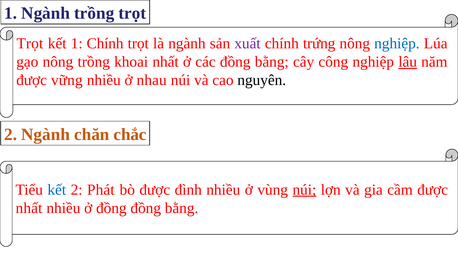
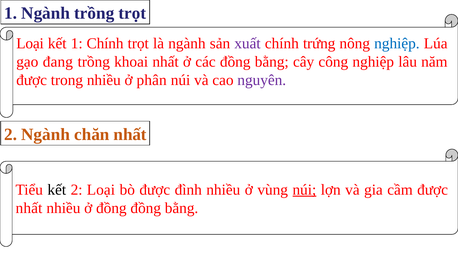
Trọt at (30, 43): Trọt -> Loại
gạo nông: nông -> đang
lâu underline: present -> none
vững: vững -> trong
nhau: nhau -> phân
nguyên colour: black -> purple
chăn chắc: chắc -> nhất
kết at (57, 189) colour: blue -> black
2 Phát: Phát -> Loại
